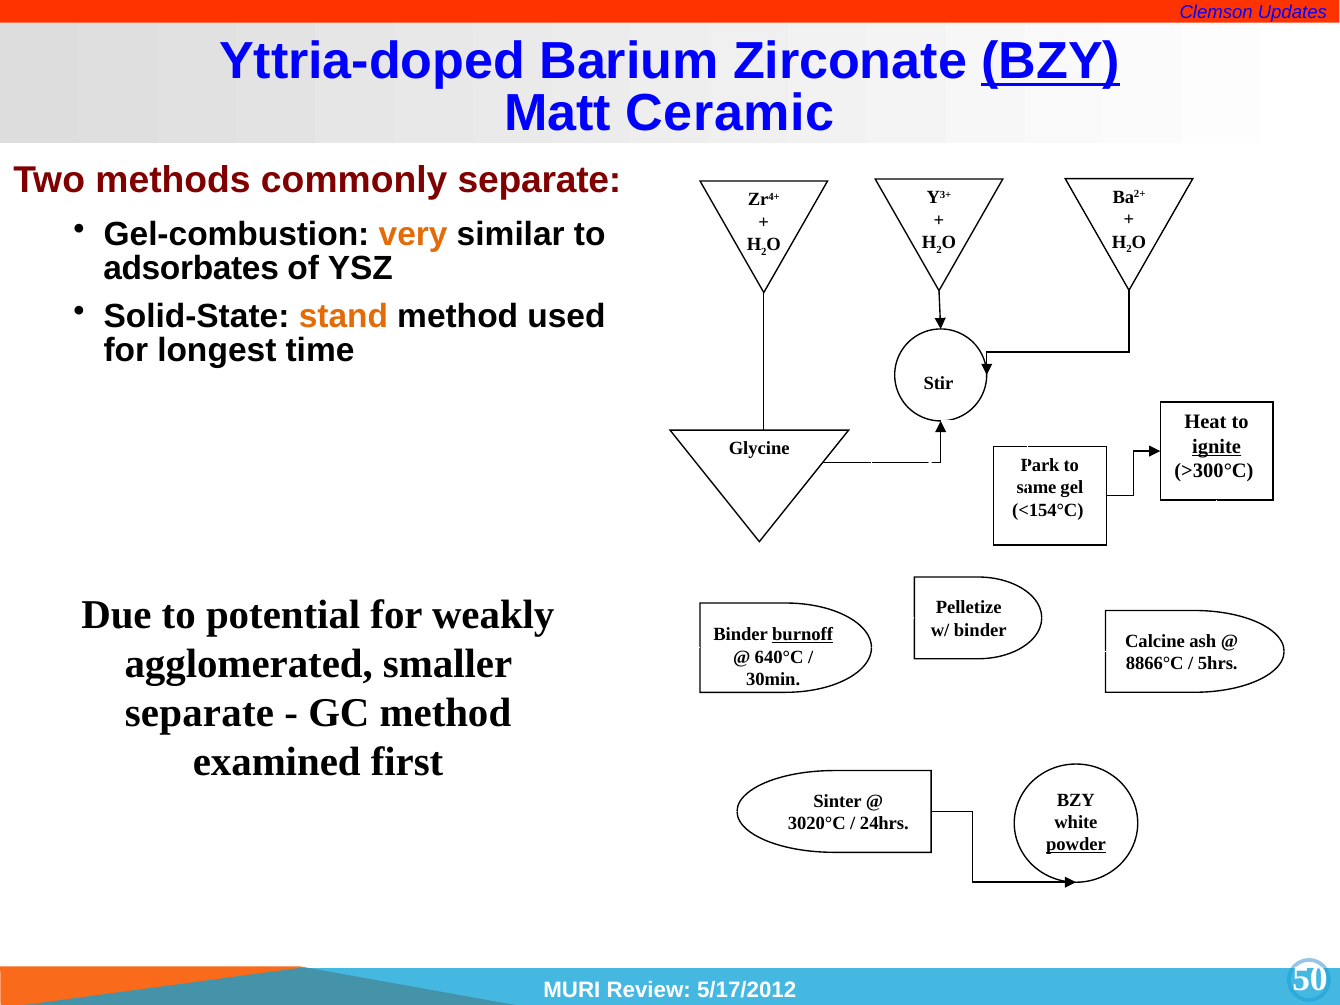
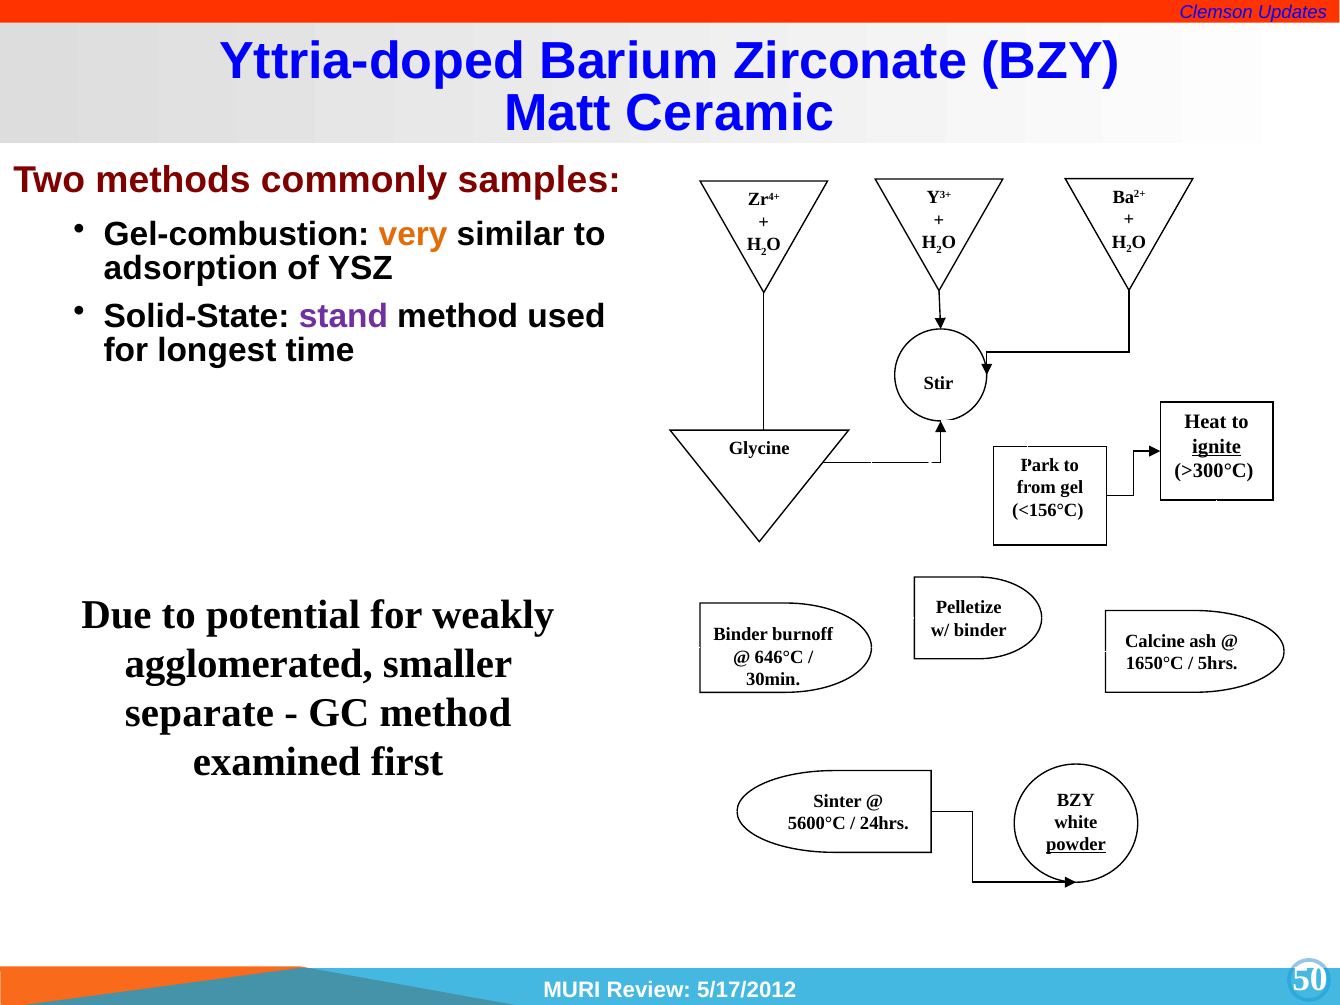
BZY at (1051, 62) underline: present -> none
commonly separate: separate -> samples
adsorbates: adsorbates -> adsorption
stand colour: orange -> purple
same: same -> from
<154°C: <154°C -> <156°C
burnoff underline: present -> none
640°C: 640°C -> 646°C
8866°C: 8866°C -> 1650°C
3020°C: 3020°C -> 5600°C
